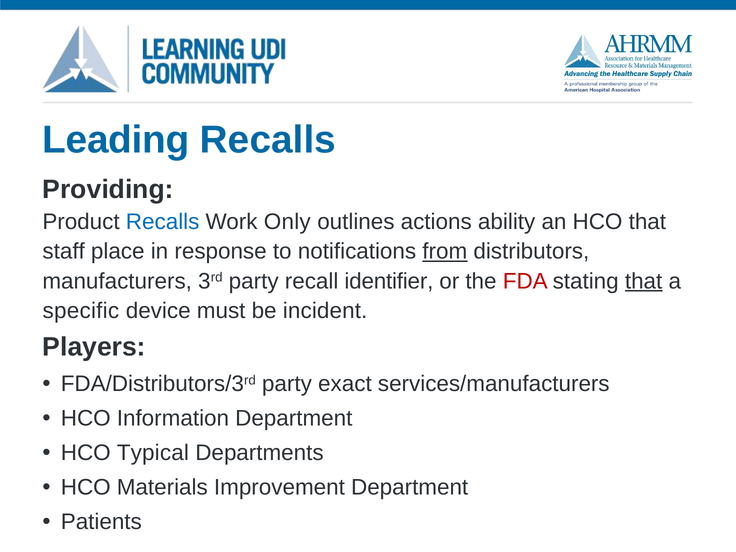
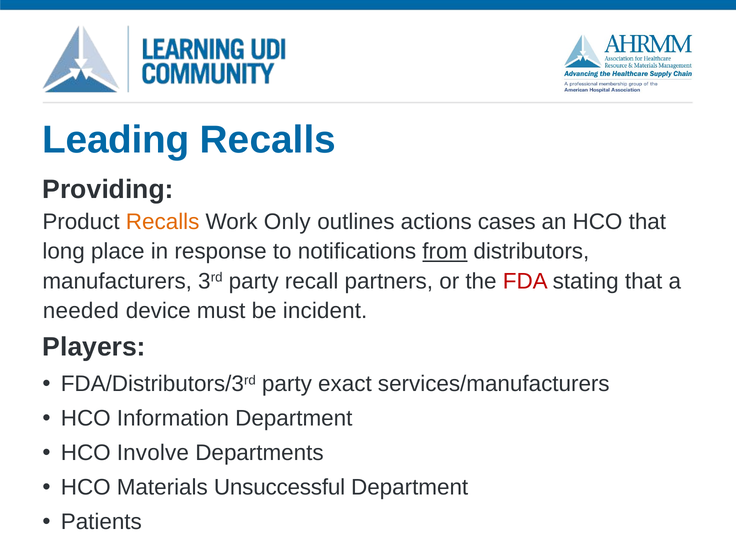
Recalls at (163, 222) colour: blue -> orange
ability: ability -> cases
staff: staff -> long
identifier: identifier -> partners
that at (644, 281) underline: present -> none
specific: specific -> needed
Typical: Typical -> Involve
Improvement: Improvement -> Unsuccessful
